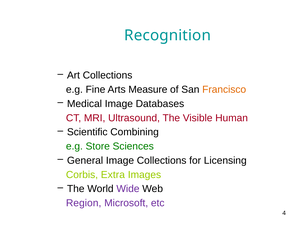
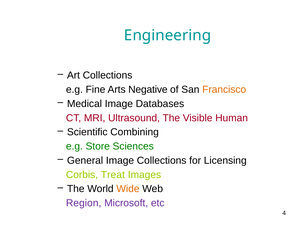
Recognition: Recognition -> Engineering
Measure: Measure -> Negative
Extra: Extra -> Treat
Wide colour: purple -> orange
